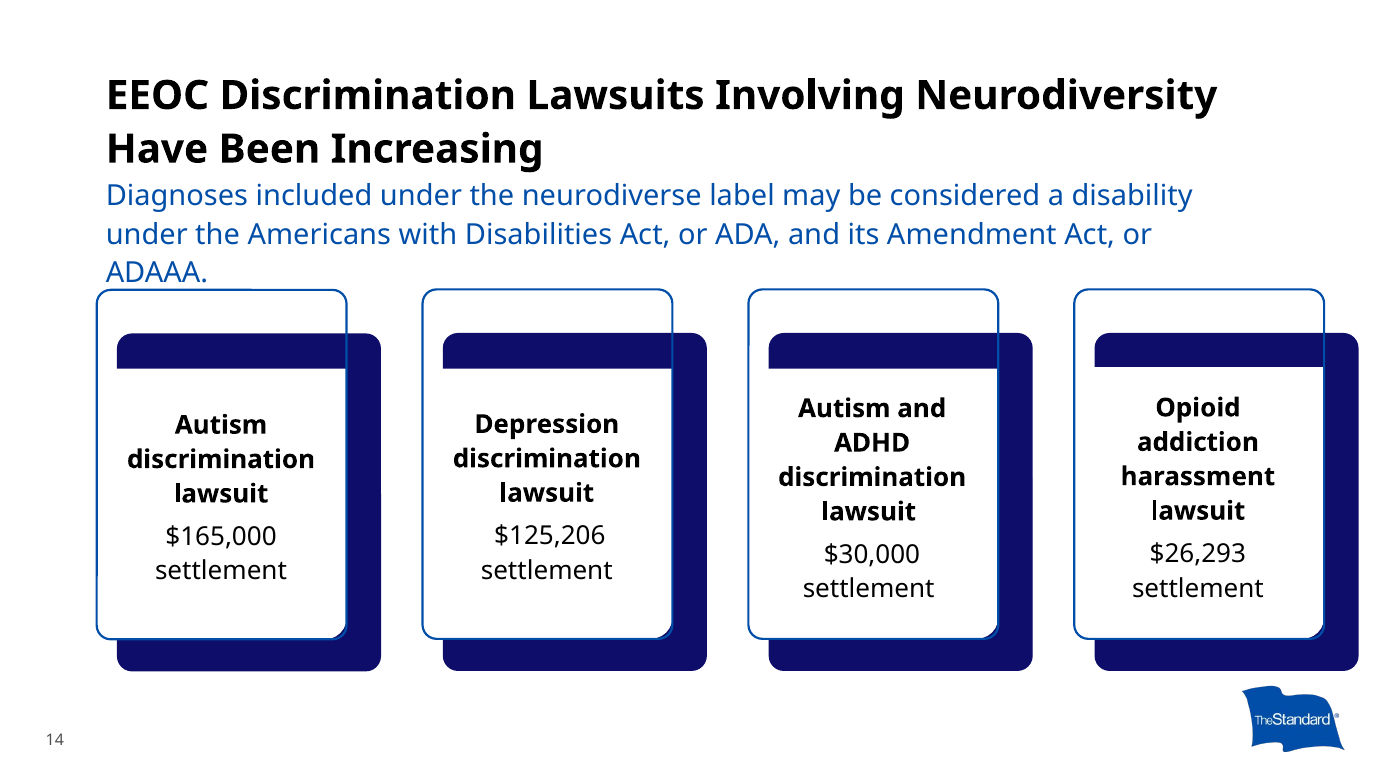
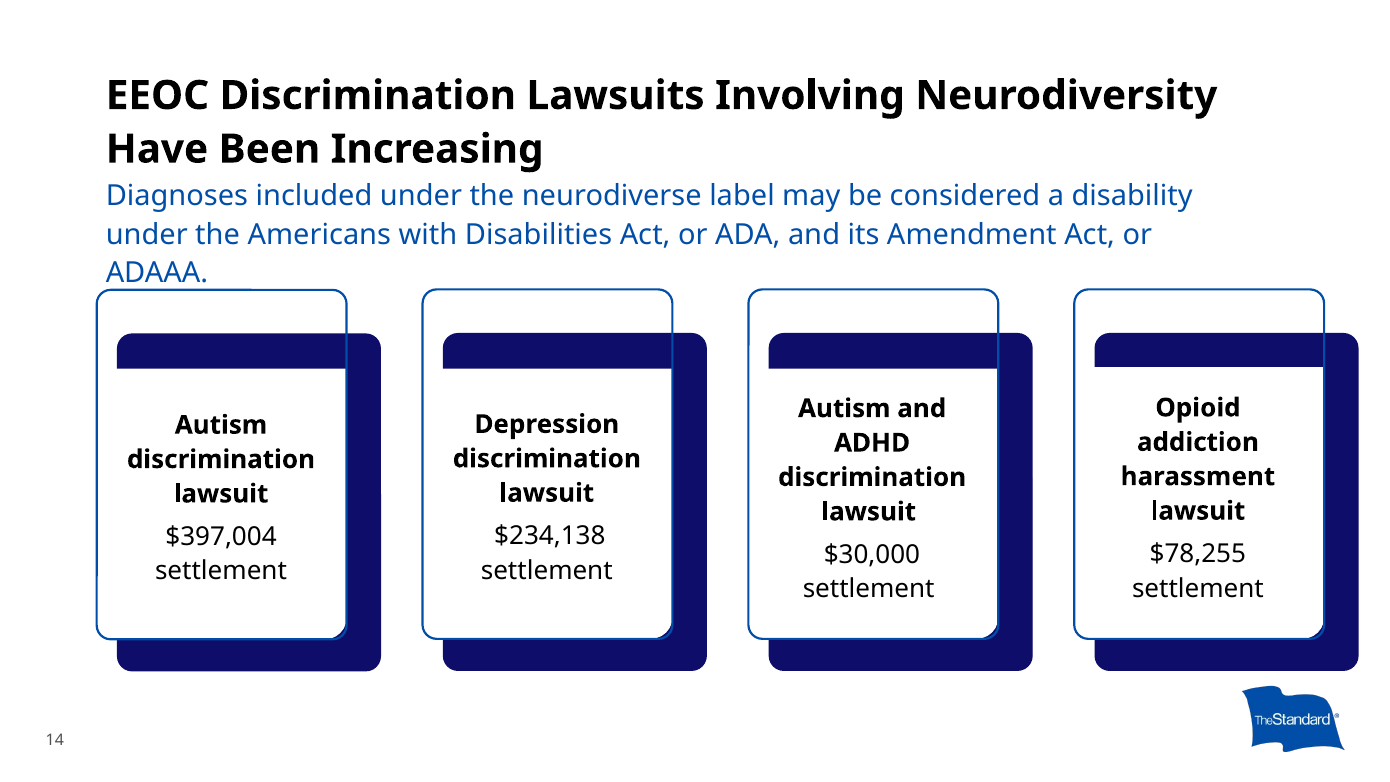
$125,206: $125,206 -> $234,138
$165,000: $165,000 -> $397,004
$26,293: $26,293 -> $78,255
